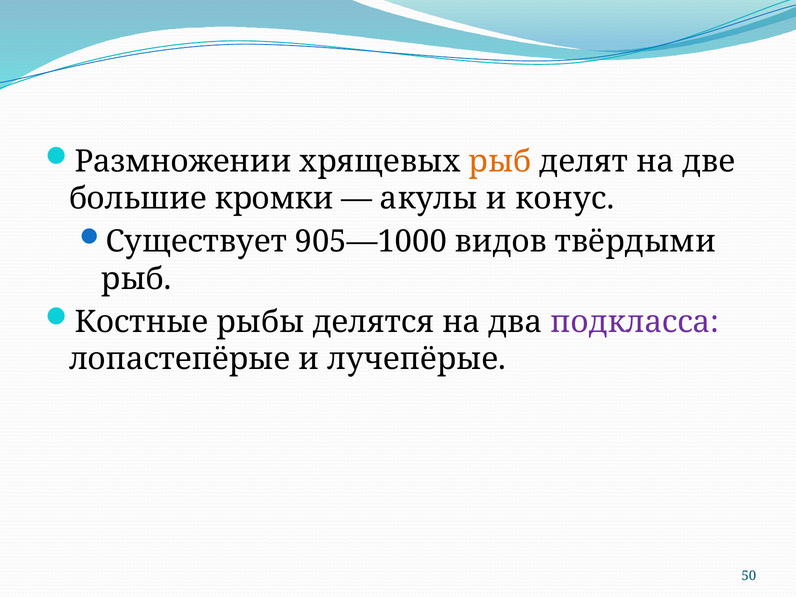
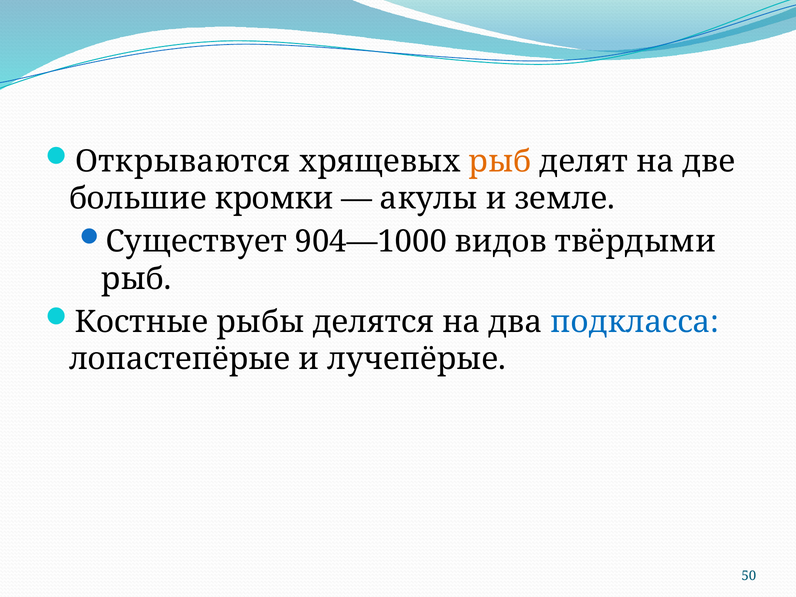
Размножении: Размножении -> Открываются
конус: конус -> земле
905—1000: 905—1000 -> 904—1000
подкласса colour: purple -> blue
